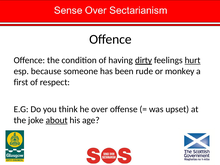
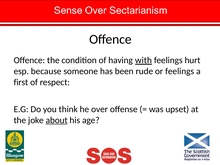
dirty: dirty -> with
hurt underline: present -> none
or monkey: monkey -> feelings
